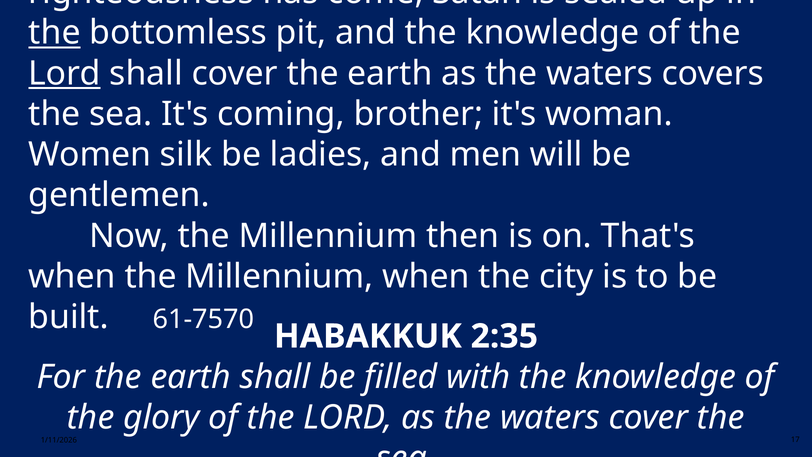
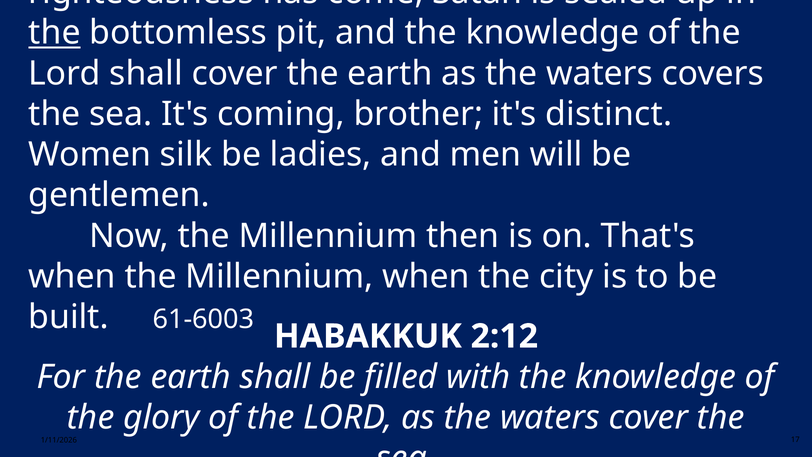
Lord at (65, 73) underline: present -> none
woman: woman -> distinct
61-7570: 61-7570 -> 61-6003
2:35: 2:35 -> 2:12
